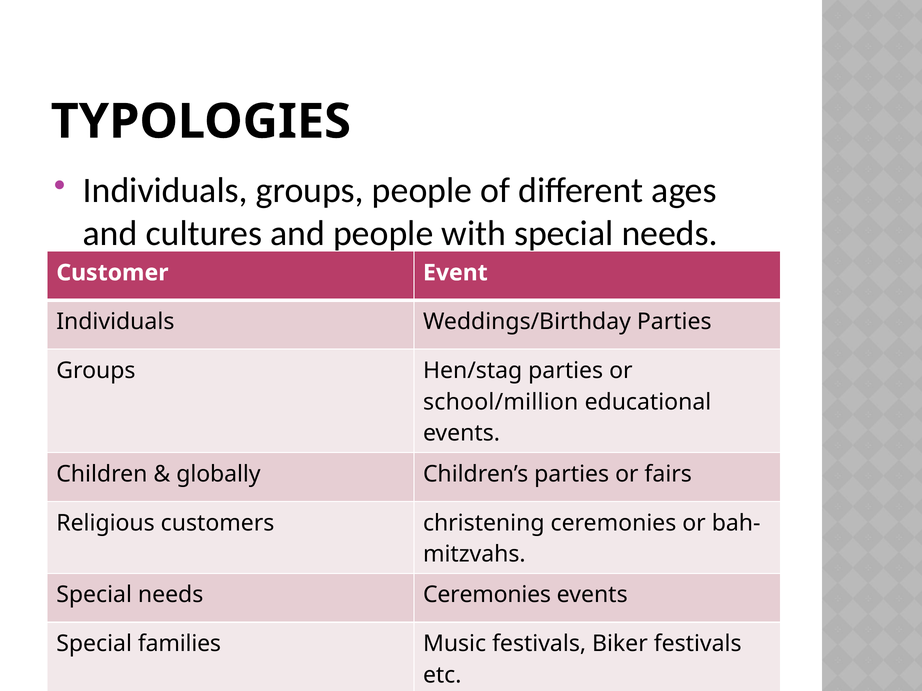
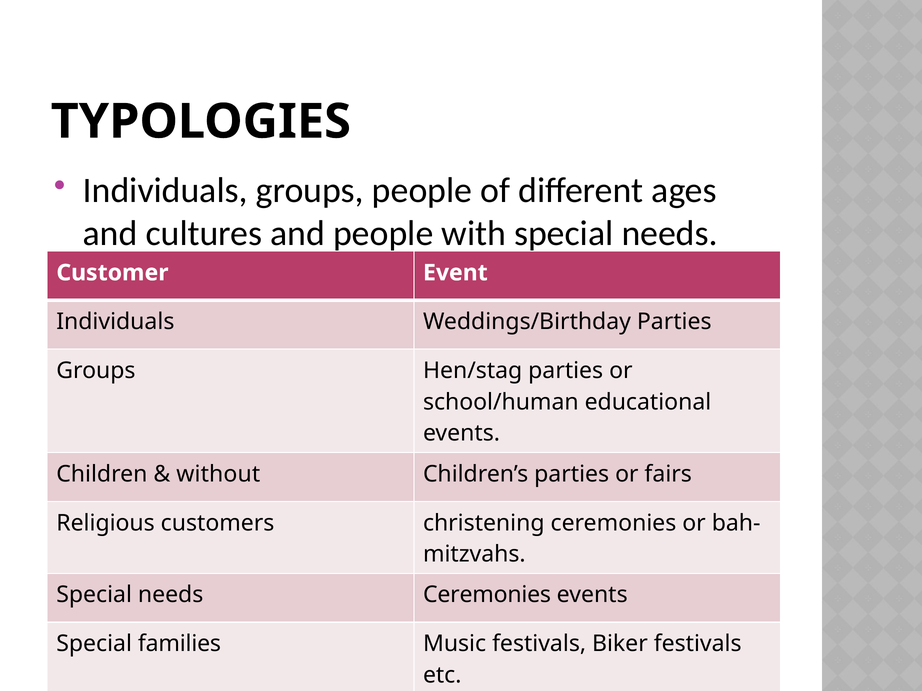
school/million: school/million -> school/human
globally: globally -> without
